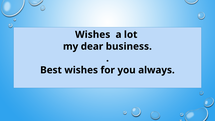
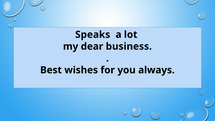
Wishes at (93, 35): Wishes -> Speaks
